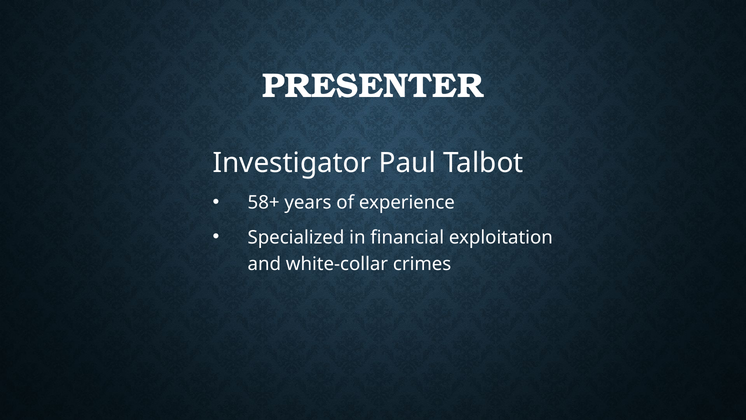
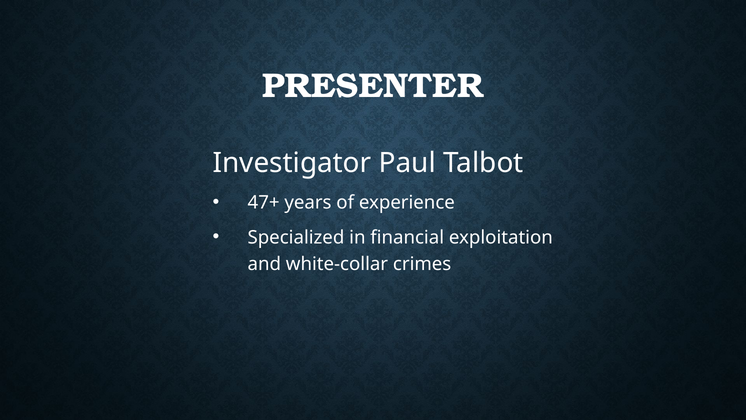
58+: 58+ -> 47+
